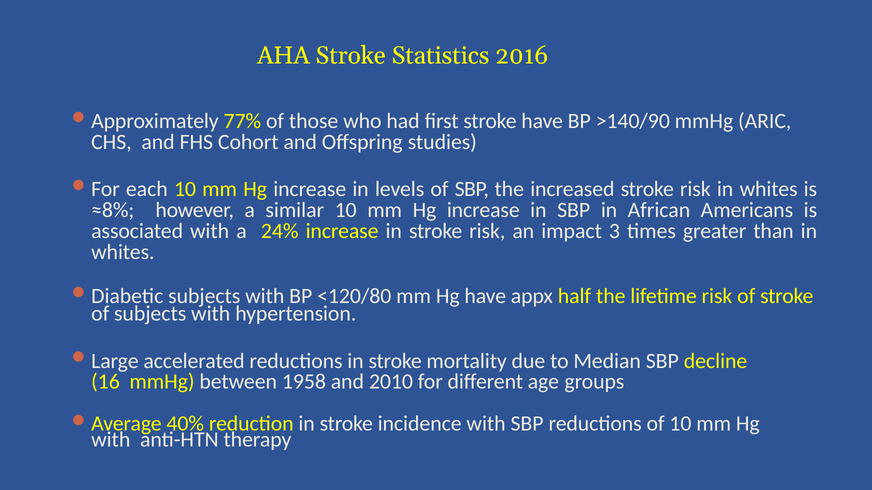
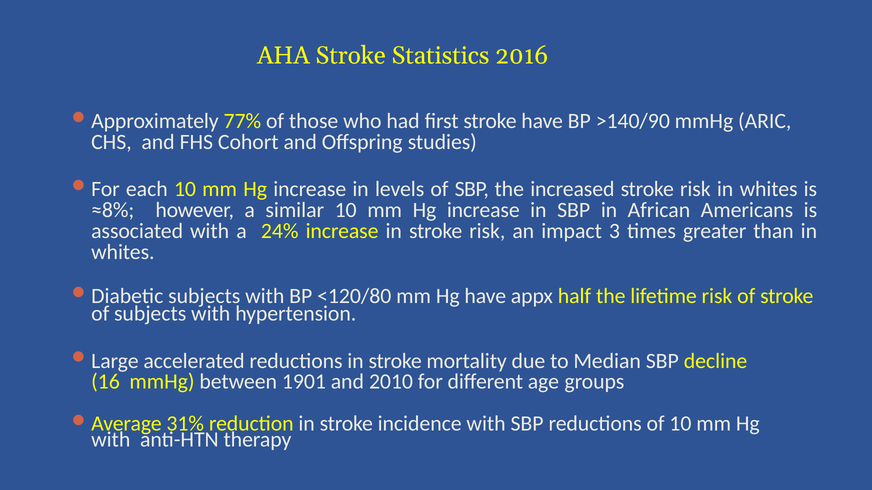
1958: 1958 -> 1901
40%: 40% -> 31%
